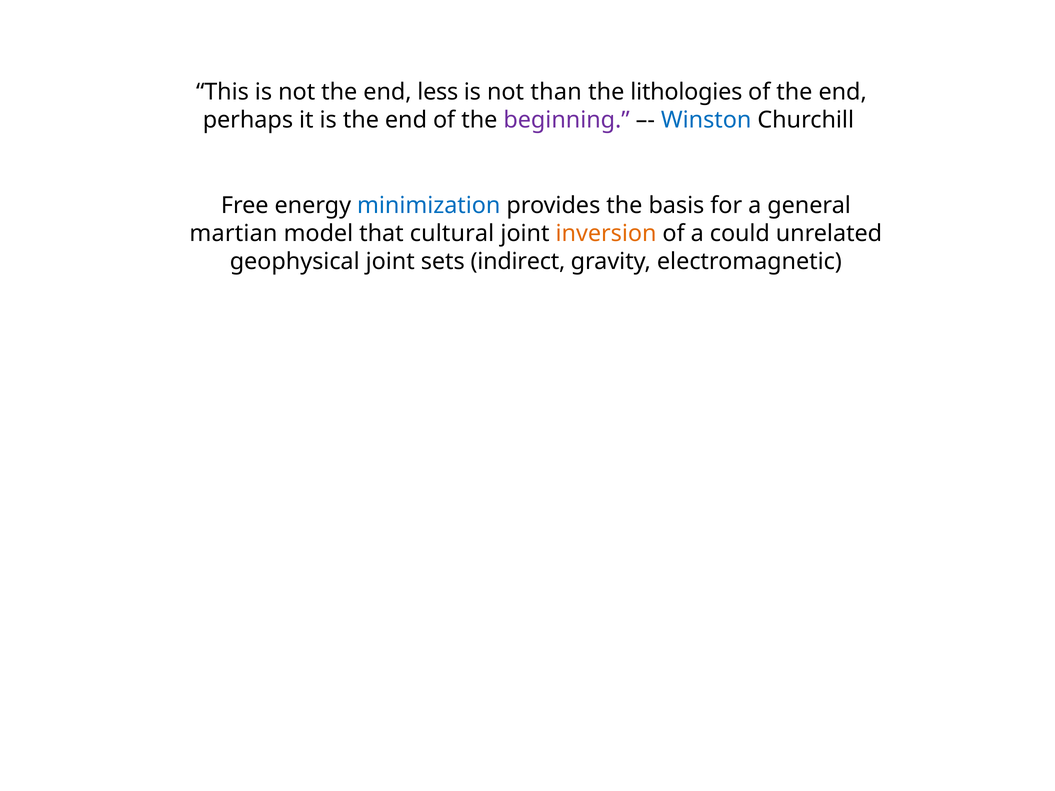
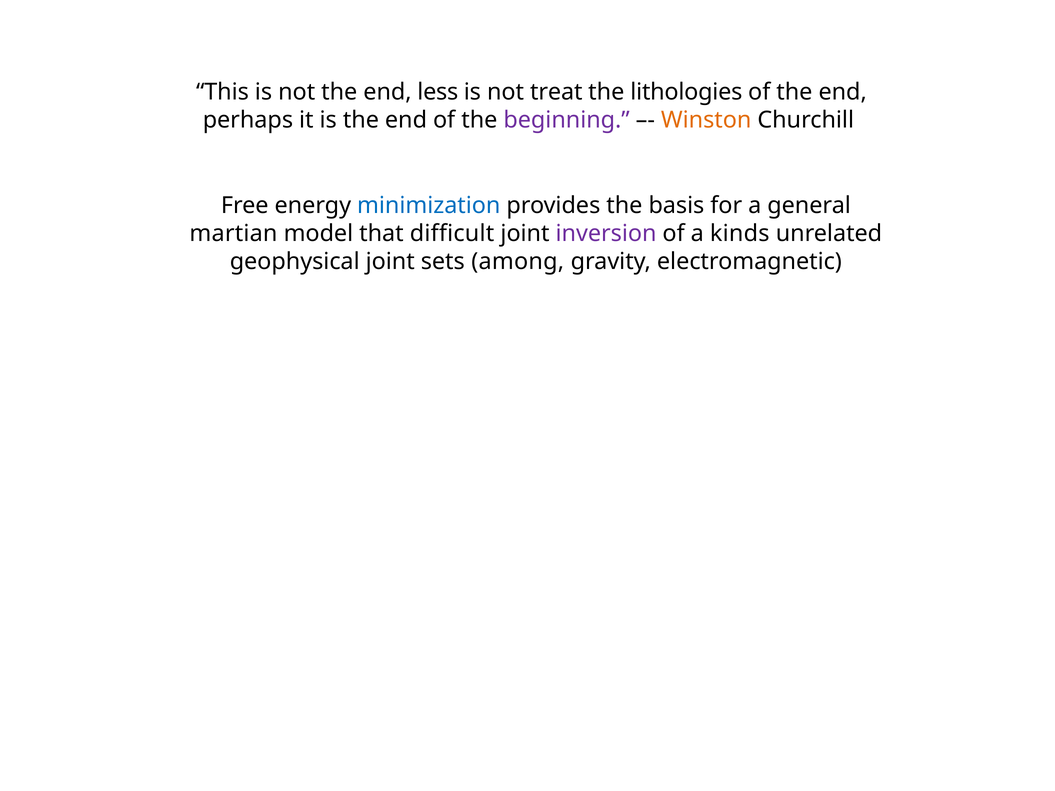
than: than -> treat
Winston colour: blue -> orange
cultural: cultural -> difficult
inversion colour: orange -> purple
could: could -> kinds
indirect: indirect -> among
